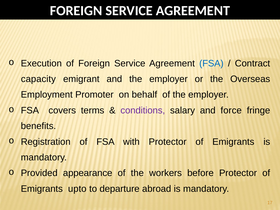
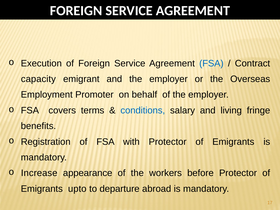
conditions colour: purple -> blue
force: force -> living
Provided: Provided -> Increase
